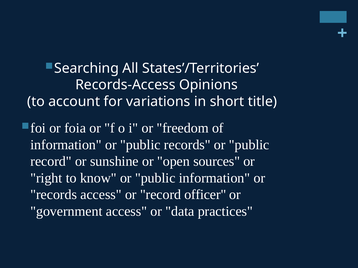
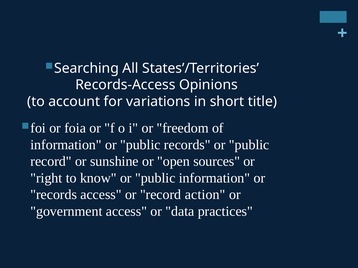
officer: officer -> action
